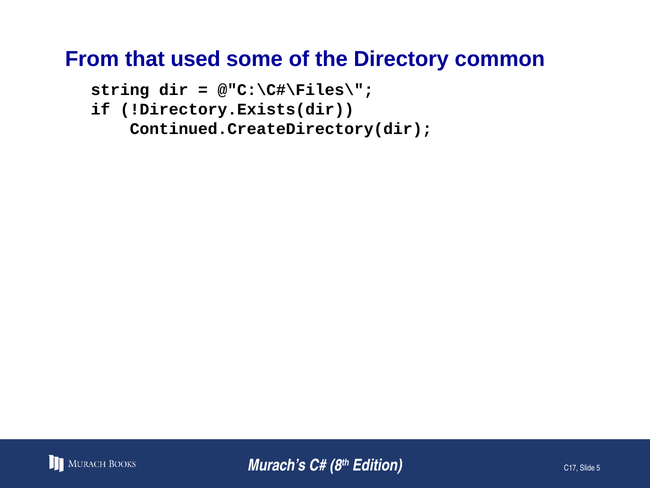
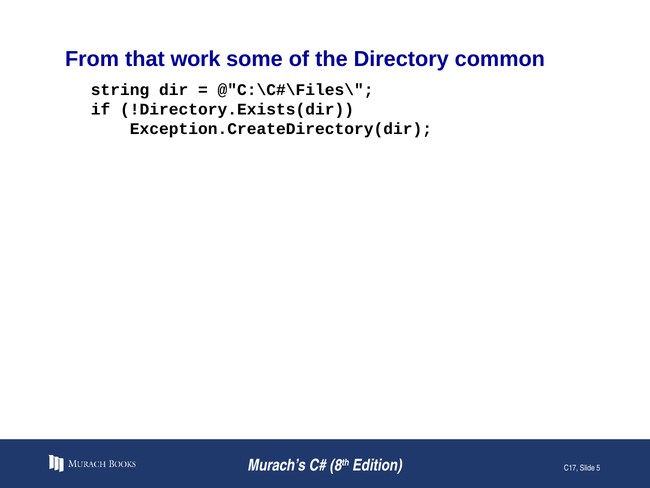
used: used -> work
Continued.CreateDirectory(dir: Continued.CreateDirectory(dir -> Exception.CreateDirectory(dir
